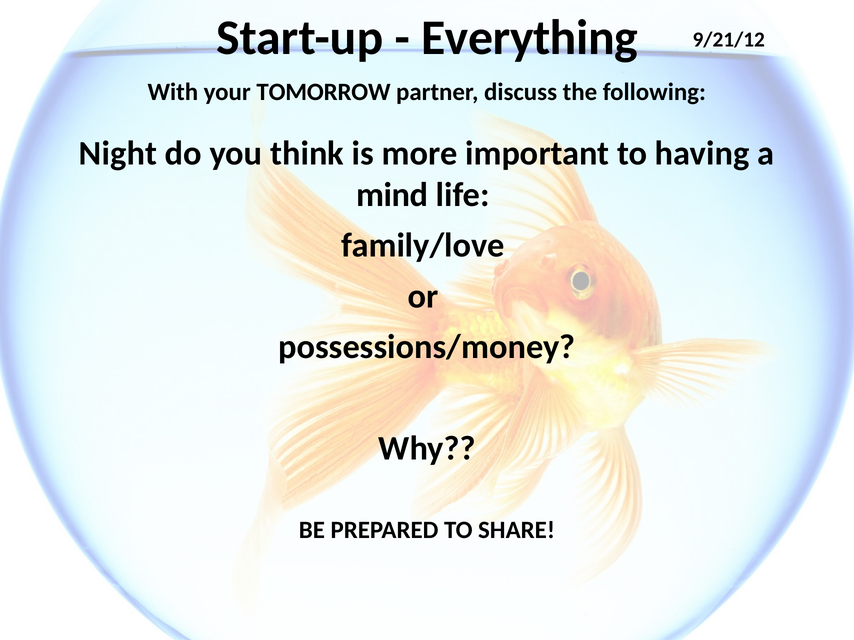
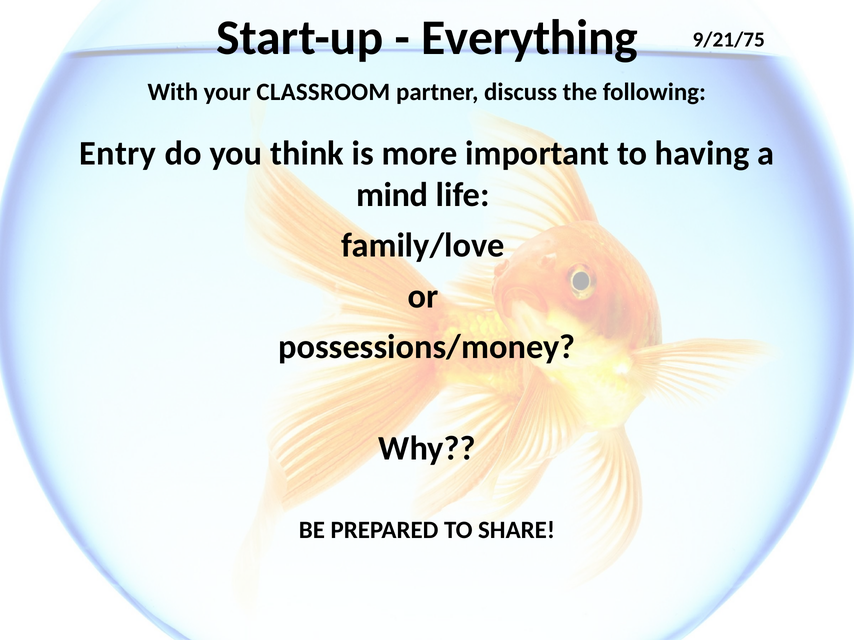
9/21/12: 9/21/12 -> 9/21/75
TOMORROW: TOMORROW -> CLASSROOM
Night: Night -> Entry
